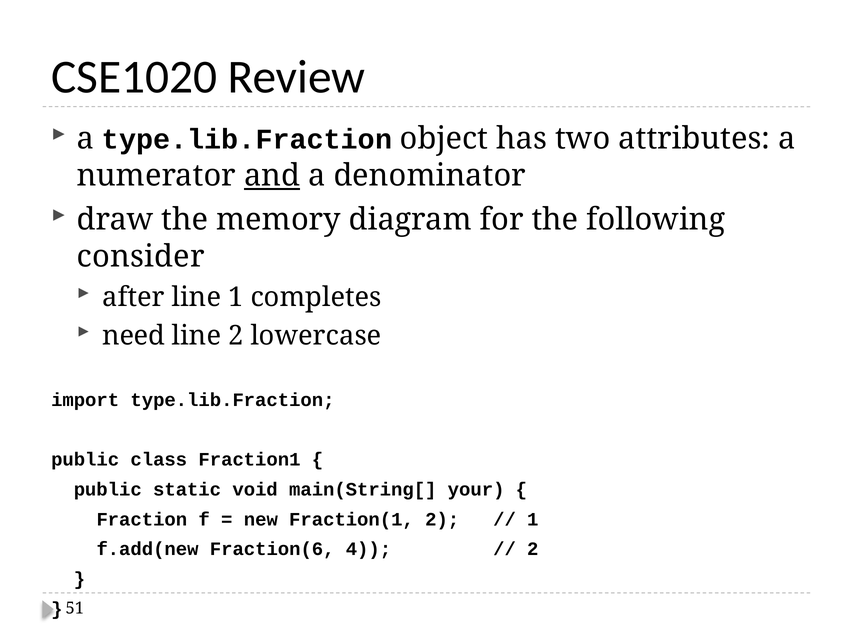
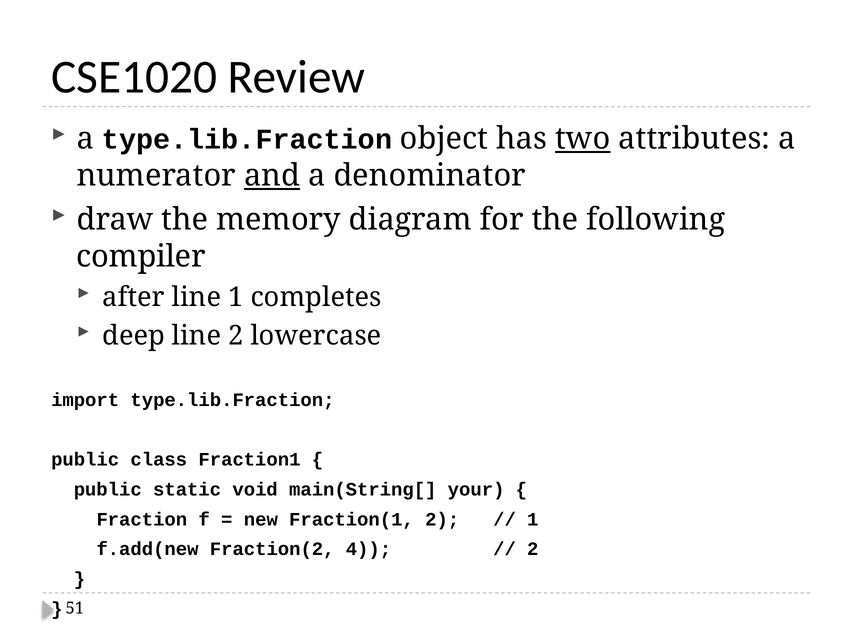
two underline: none -> present
consider: consider -> compiler
need: need -> deep
Fraction(6: Fraction(6 -> Fraction(2
